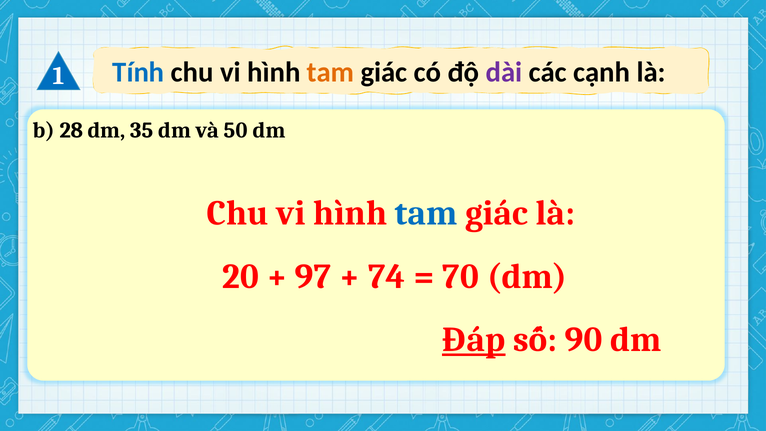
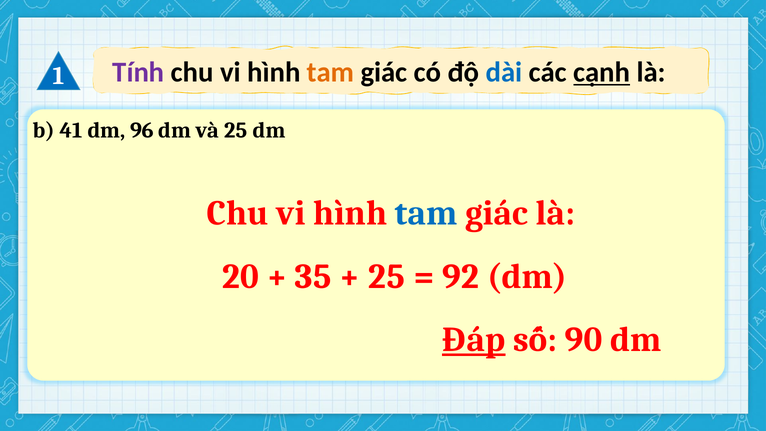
Tính colour: blue -> purple
dài colour: purple -> blue
cạnh underline: none -> present
28: 28 -> 41
35: 35 -> 96
và 50: 50 -> 25
97: 97 -> 35
74 at (387, 276): 74 -> 25
70: 70 -> 92
